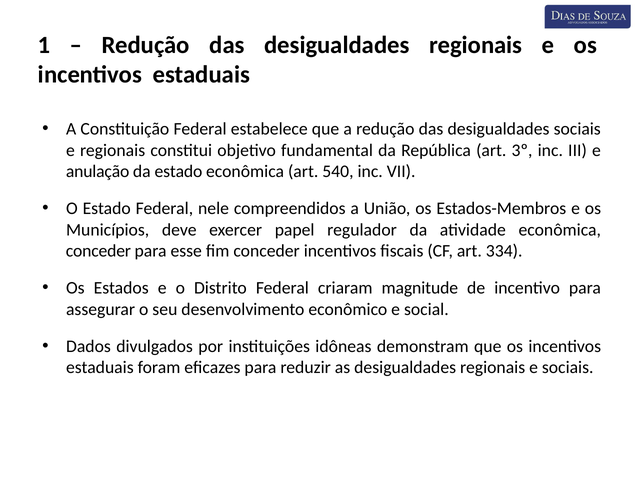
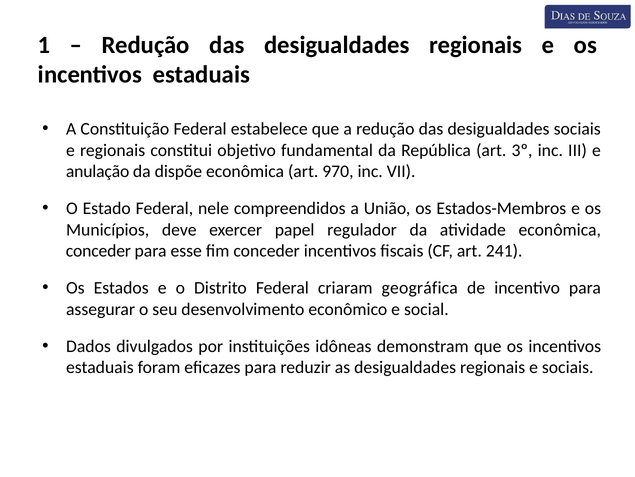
da estado: estado -> dispõe
540: 540 -> 970
334: 334 -> 241
magnitude: magnitude -> geográfica
